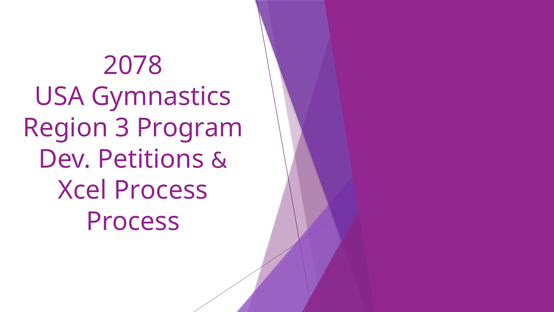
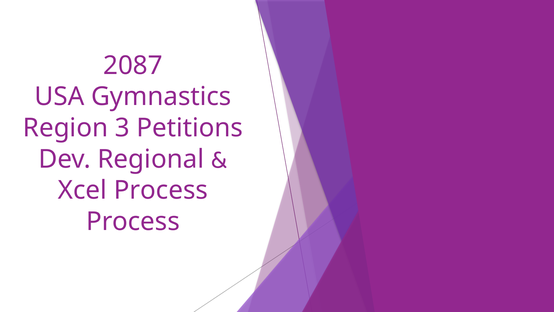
2078: 2078 -> 2087
Program: Program -> Petitions
Petitions: Petitions -> Regional
